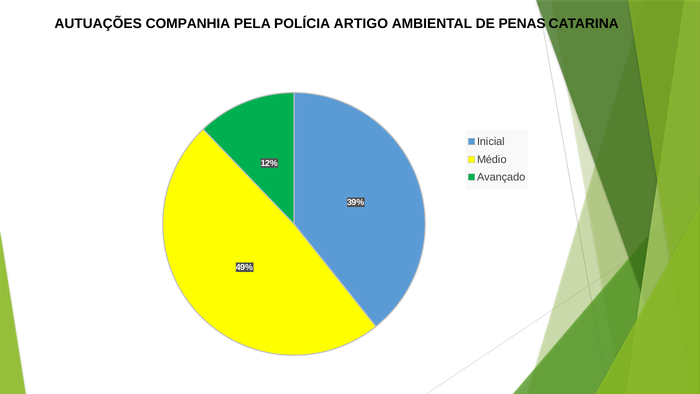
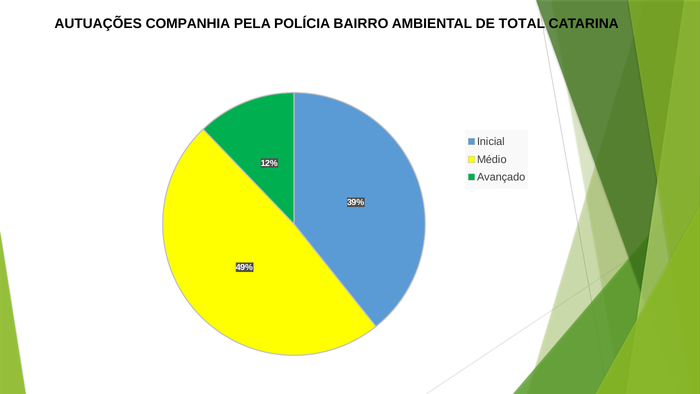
ARTIGO: ARTIGO -> BAIRRO
PENAS: PENAS -> TOTAL
